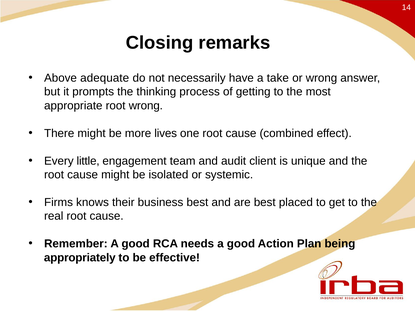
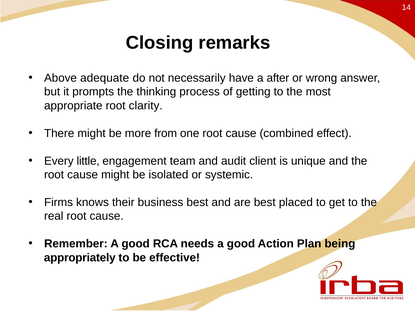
take: take -> after
root wrong: wrong -> clarity
lives: lives -> from
